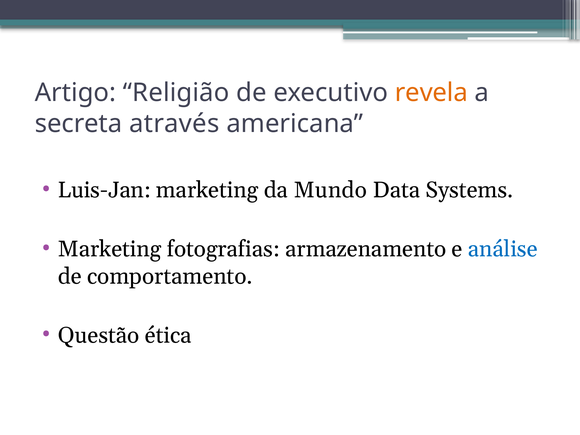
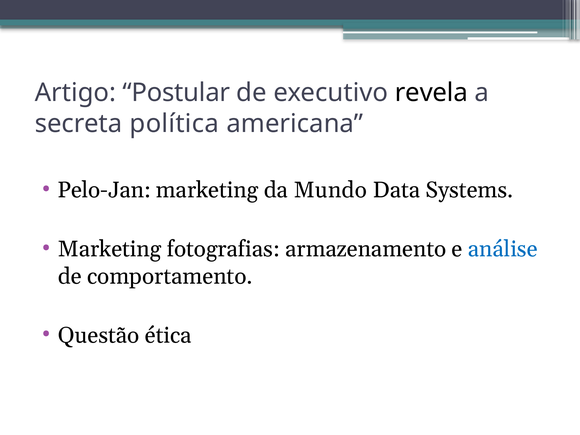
Religião: Religião -> Postular
revela colour: orange -> black
através: através -> política
Luis-Jan: Luis-Jan -> Pelo-Jan
